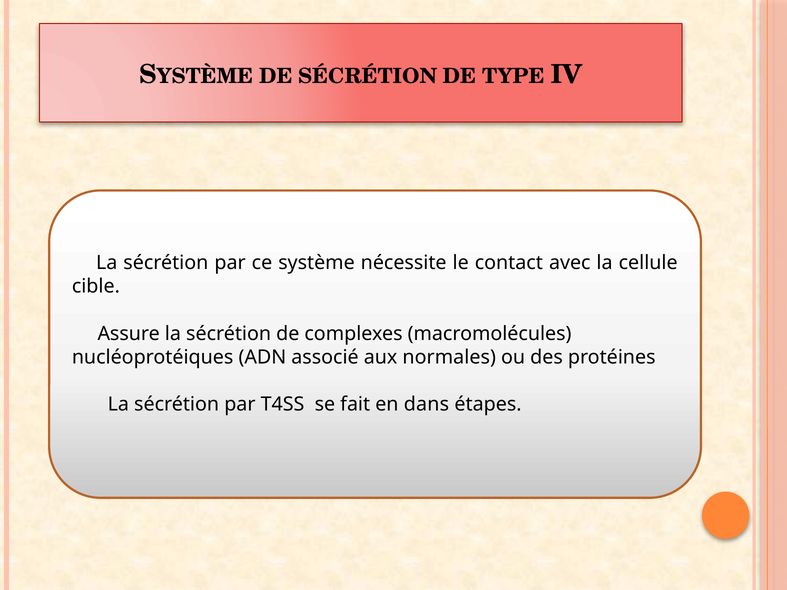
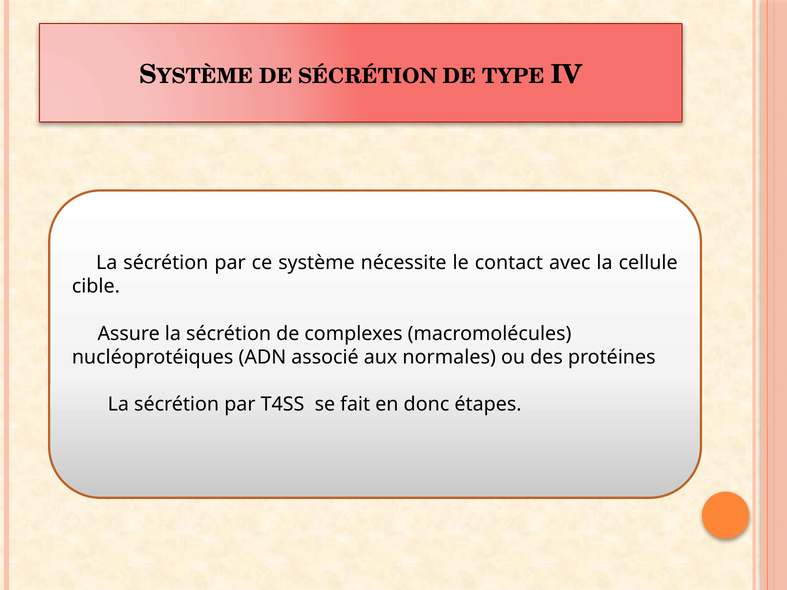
dans: dans -> donc
